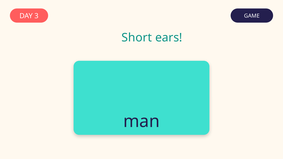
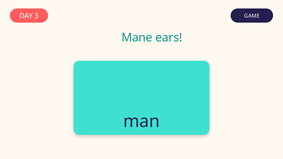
Short: Short -> Mane
